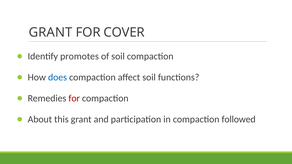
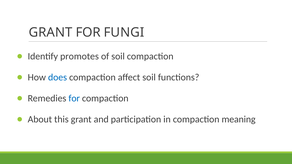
COVER: COVER -> FUNGI
for at (74, 98) colour: red -> blue
followed: followed -> meaning
